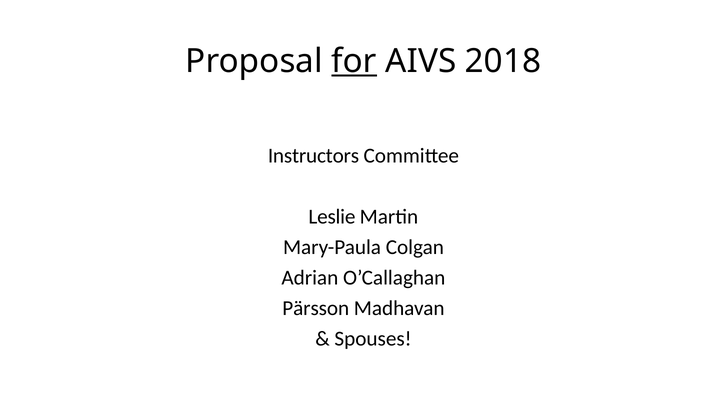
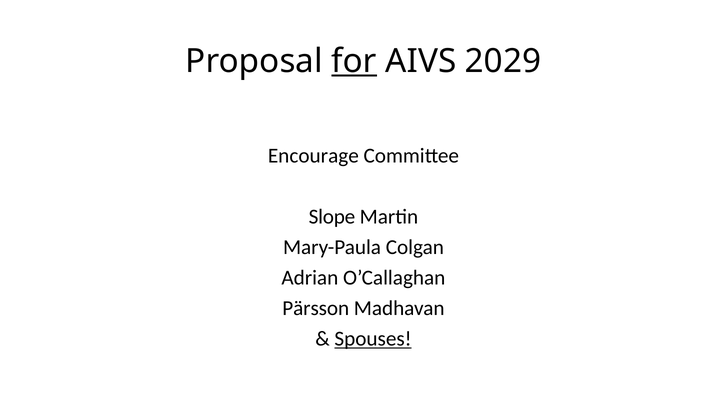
2018: 2018 -> 2029
Instructors: Instructors -> Encourage
Leslie: Leslie -> Slope
Spouses underline: none -> present
